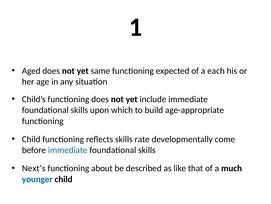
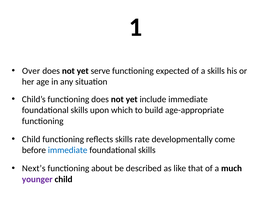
Aged: Aged -> Over
same: same -> serve
a each: each -> skills
younger colour: blue -> purple
